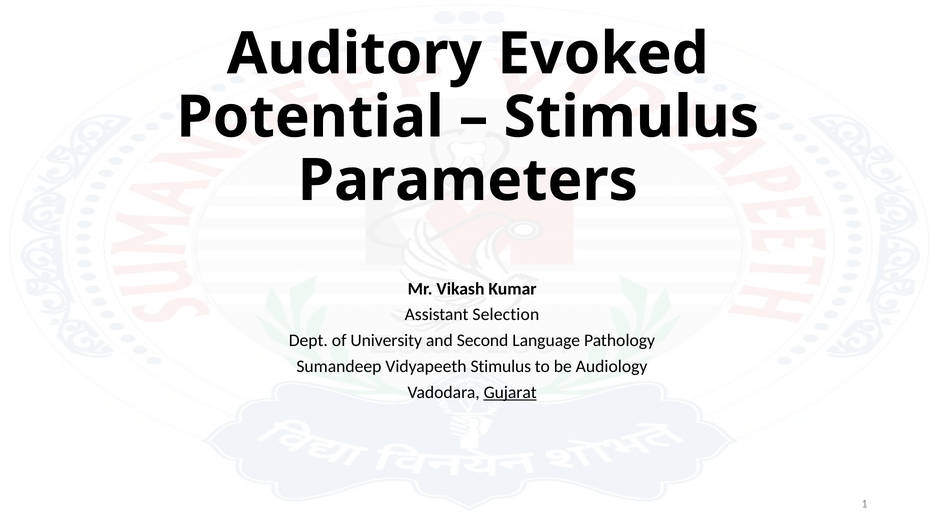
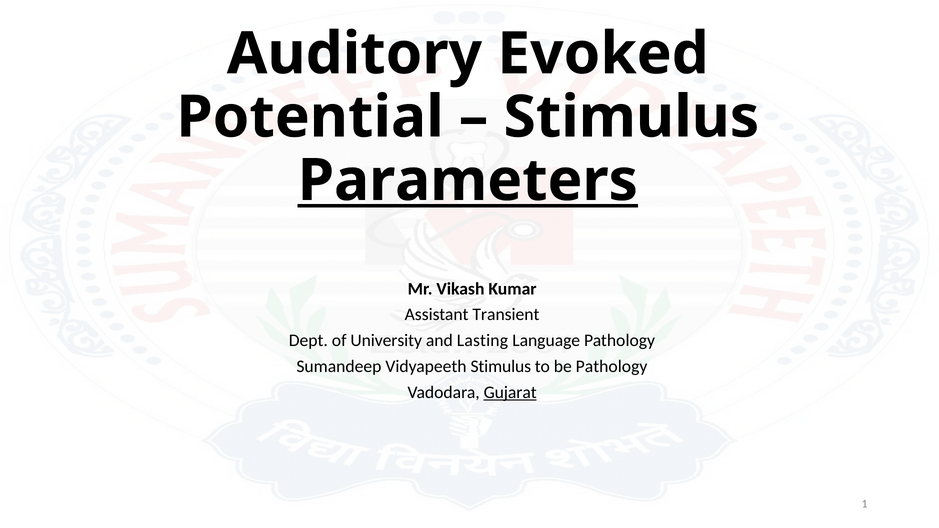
Parameters underline: none -> present
Selection: Selection -> Transient
Second: Second -> Lasting
be Audiology: Audiology -> Pathology
